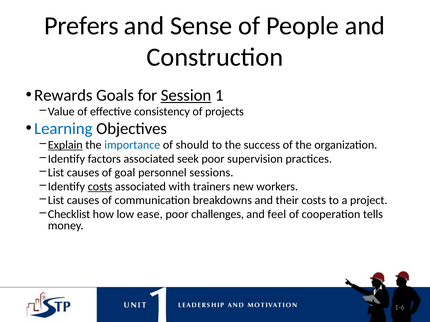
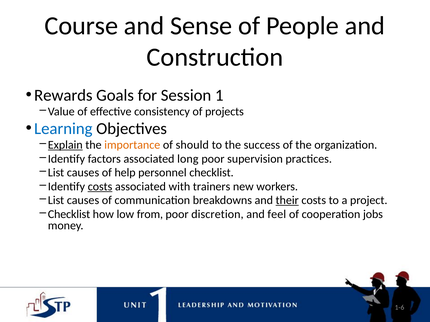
Prefers: Prefers -> Course
Session underline: present -> none
importance colour: blue -> orange
seek: seek -> long
goal: goal -> help
personnel sessions: sessions -> checklist
their underline: none -> present
ease: ease -> from
challenges: challenges -> discretion
tells: tells -> jobs
